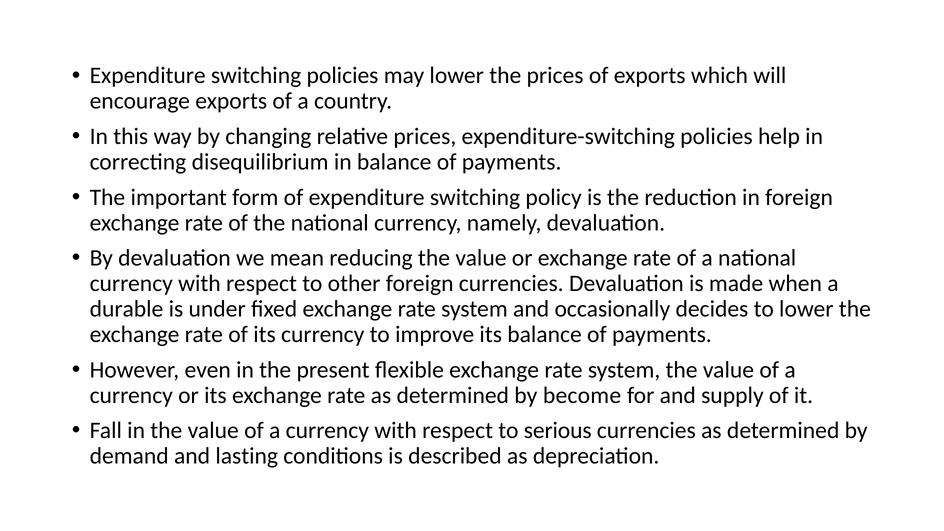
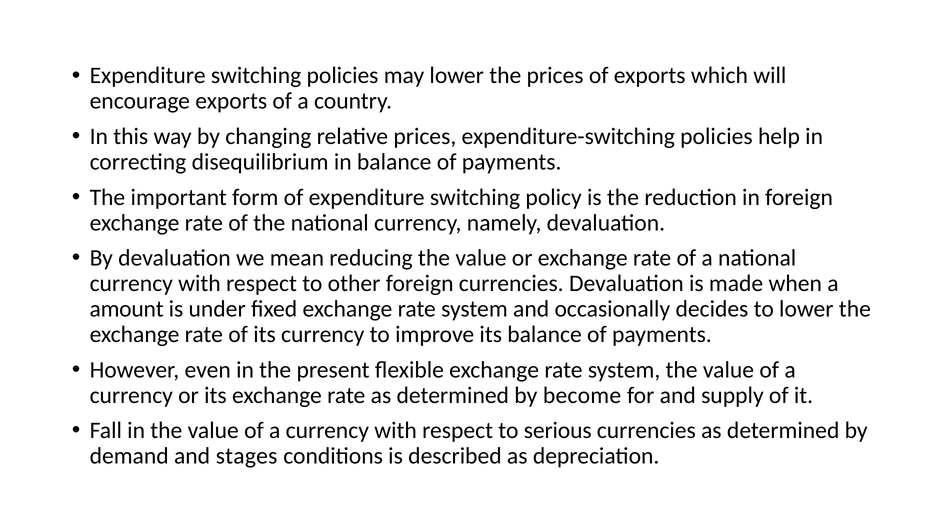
durable: durable -> amount
lasting: lasting -> stages
